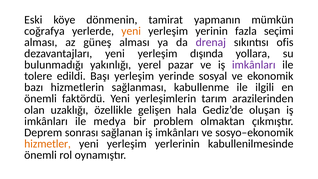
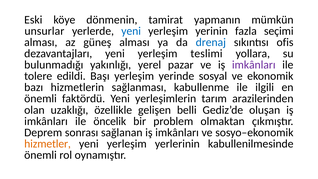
coğrafya: coğrafya -> unsurlar
yeni at (131, 31) colour: orange -> blue
drenaj colour: purple -> blue
dışında: dışında -> teslimi
hala: hala -> belli
medya: medya -> öncelik
